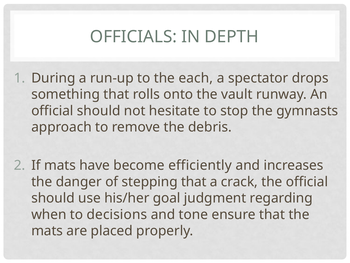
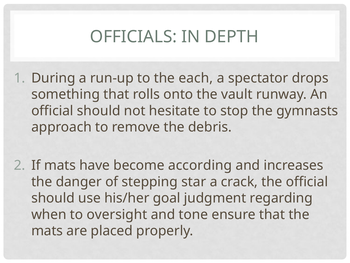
efficiently: efficiently -> according
stepping that: that -> star
decisions: decisions -> oversight
